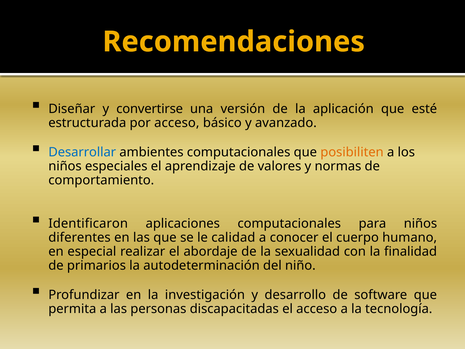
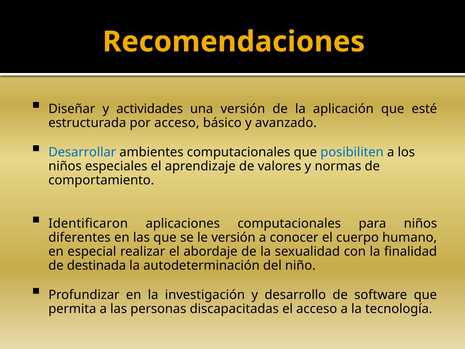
convertirse: convertirse -> actividades
posibiliten colour: orange -> blue
le calidad: calidad -> versión
primarios: primarios -> destinada
